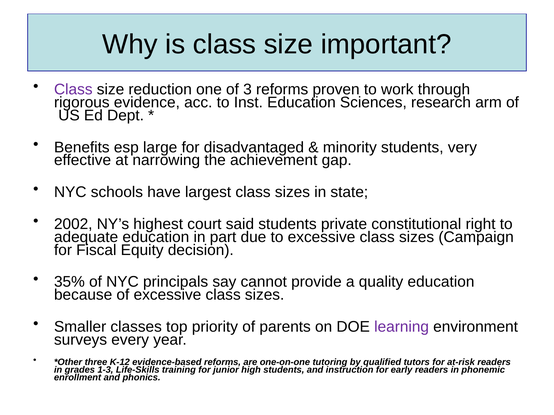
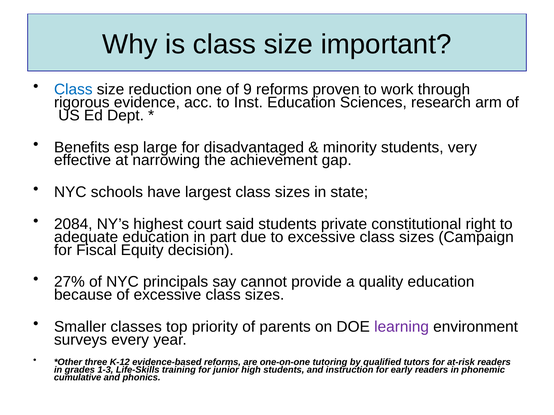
Class at (73, 90) colour: purple -> blue
3: 3 -> 9
2002: 2002 -> 2084
35%: 35% -> 27%
enrollment: enrollment -> cumulative
